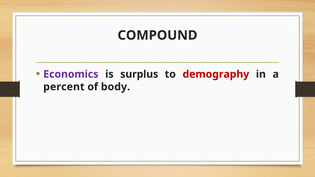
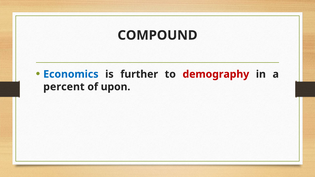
Economics colour: purple -> blue
surplus: surplus -> further
body: body -> upon
